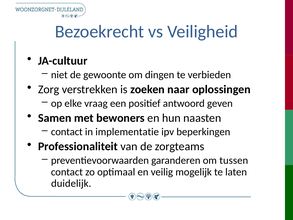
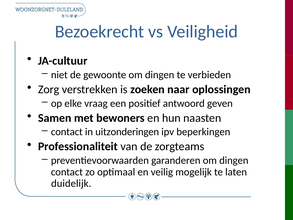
implementatie: implementatie -> uitzonderingen
garanderen om tussen: tussen -> dingen
